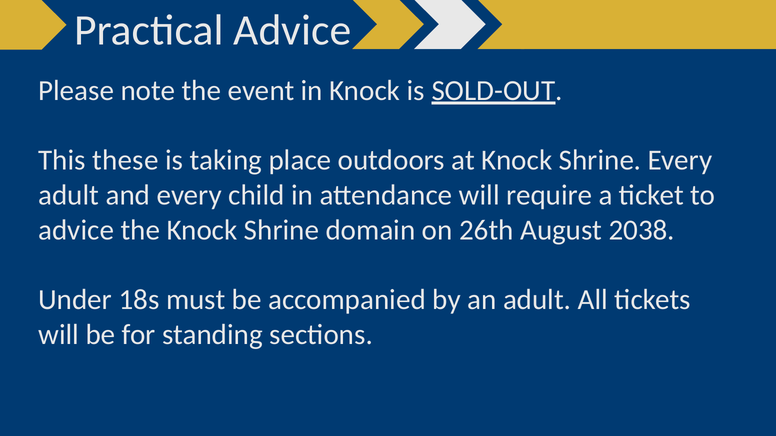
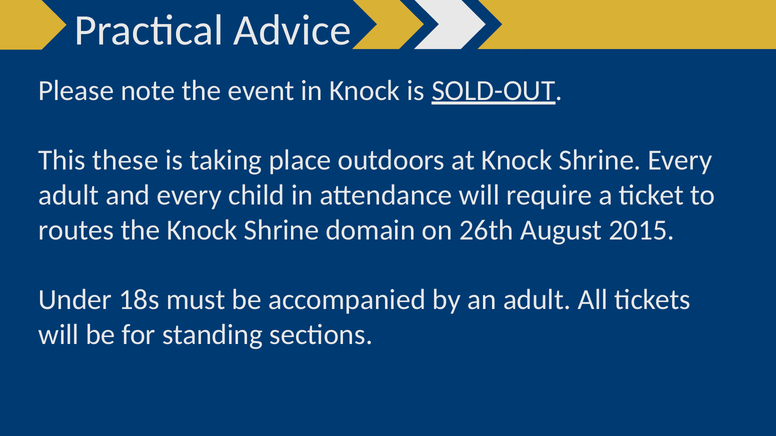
advice at (76, 230): advice -> routes
2038: 2038 -> 2015
